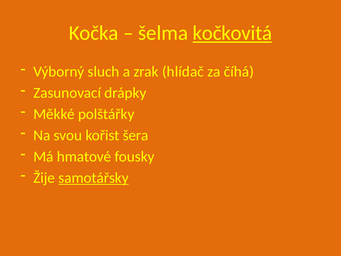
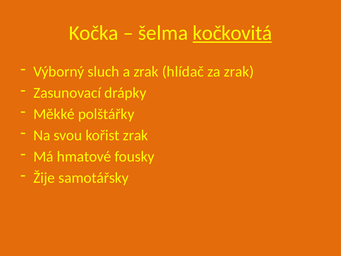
za číhá: číhá -> zrak
kořist šera: šera -> zrak
samotářsky underline: present -> none
